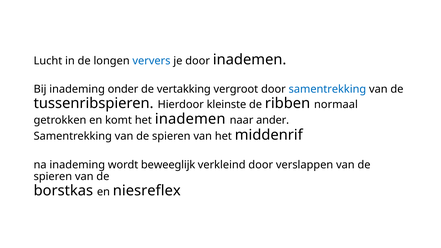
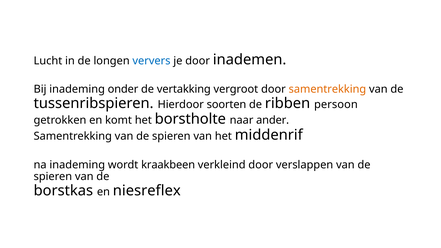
samentrekking at (327, 89) colour: blue -> orange
kleinste: kleinste -> soorten
normaal: normaal -> persoon
het inademen: inademen -> borstholte
beweeglijk: beweeglijk -> kraakbeen
